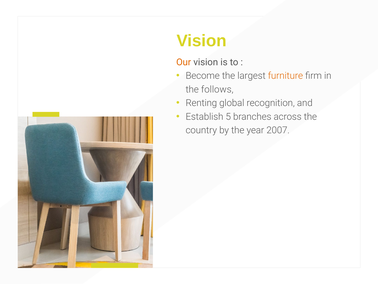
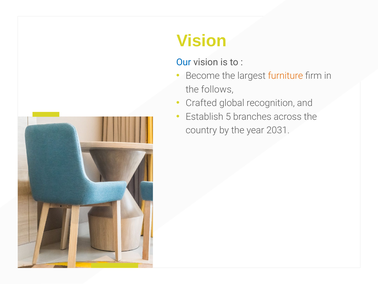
Our colour: orange -> blue
Renting: Renting -> Crafted
2007: 2007 -> 2031
